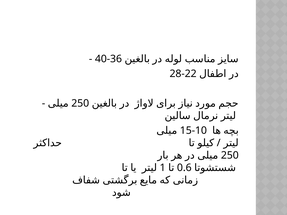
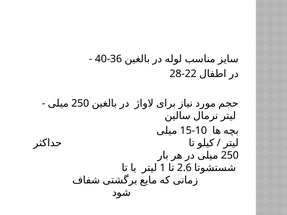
0.6: 0.6 -> 2.6
